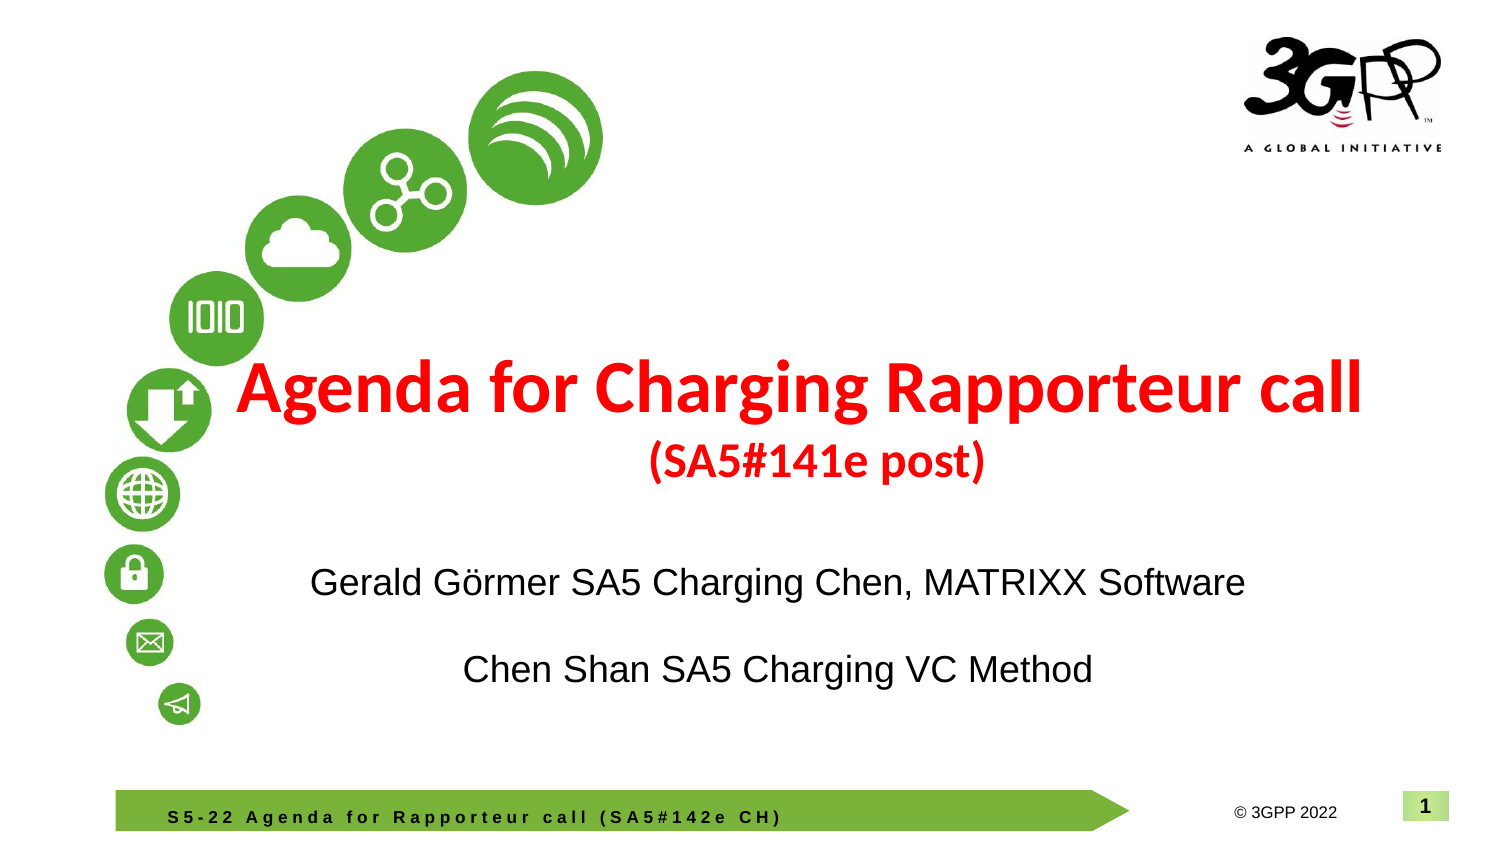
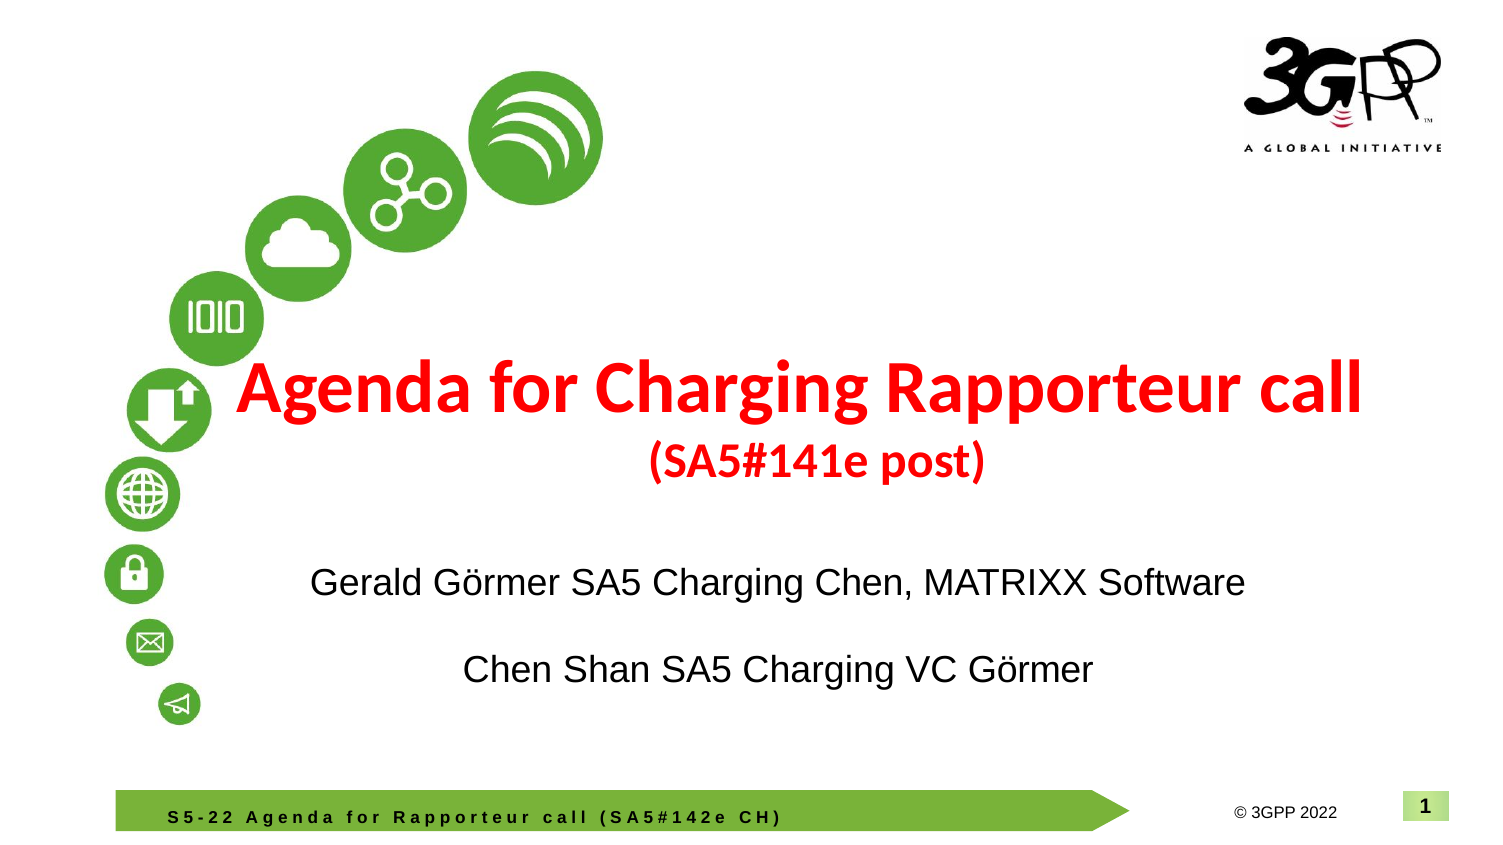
VC Method: Method -> Görmer
